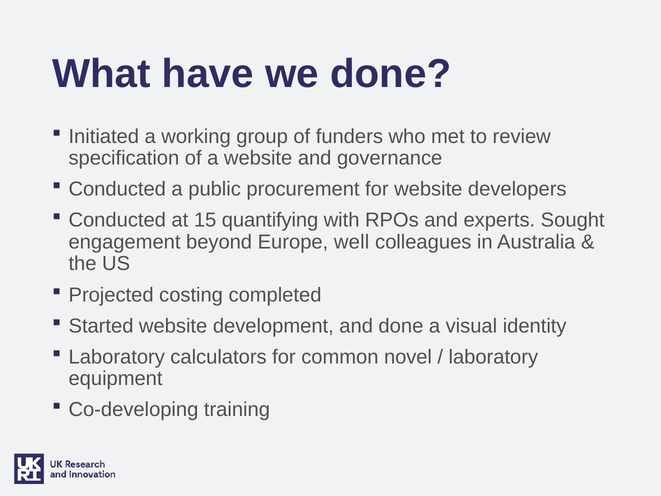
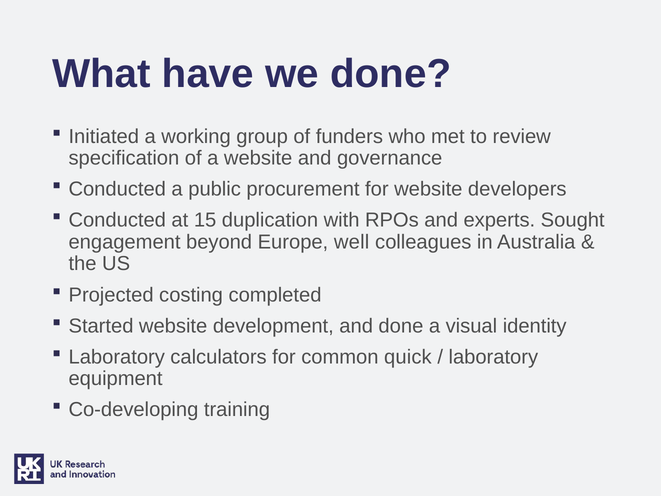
quantifying: quantifying -> duplication
novel: novel -> quick
